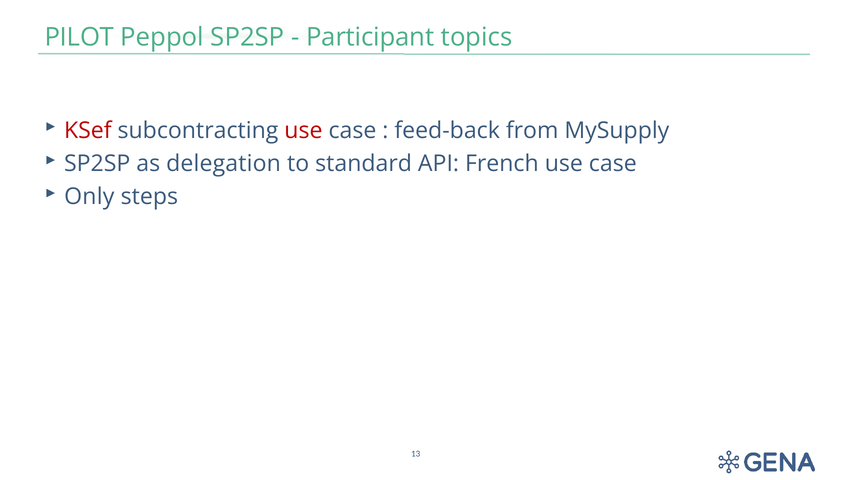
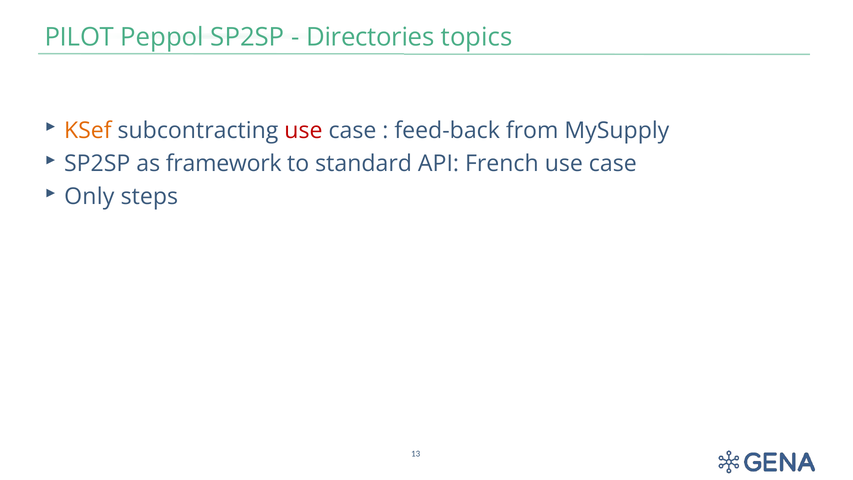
Participant: Participant -> Directories
KSef colour: red -> orange
delegation: delegation -> framework
